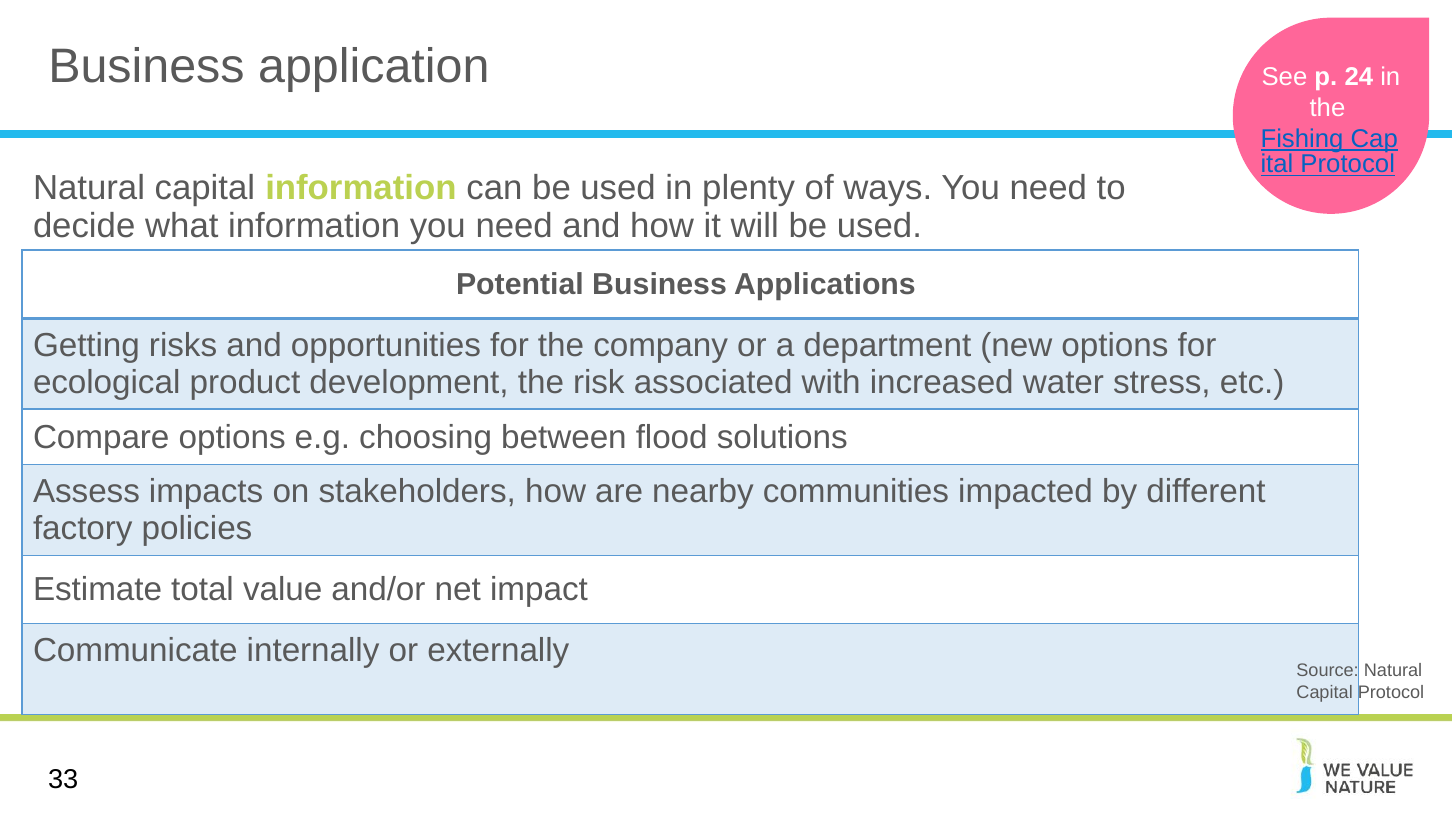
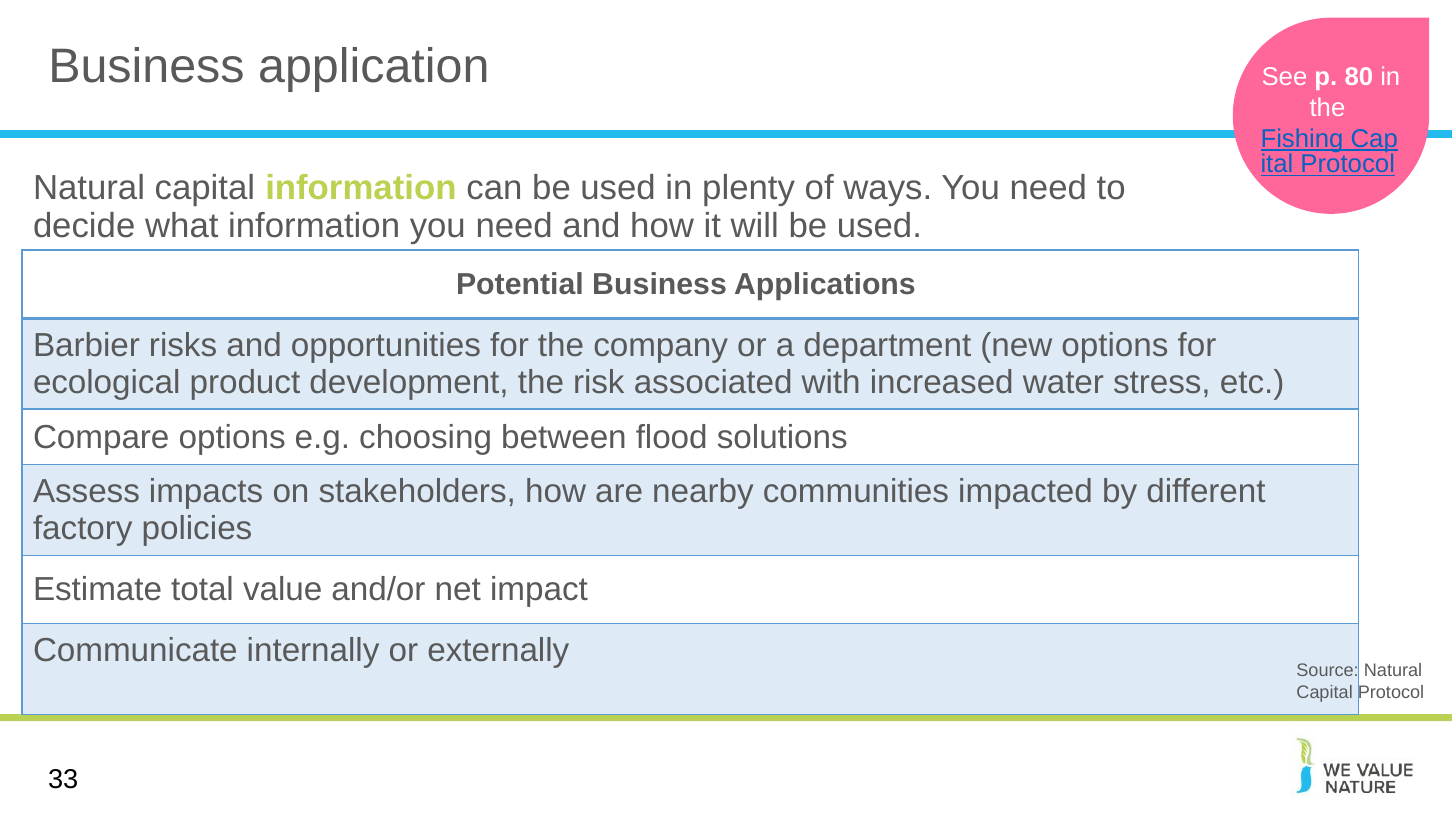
24: 24 -> 80
Getting: Getting -> Barbier
